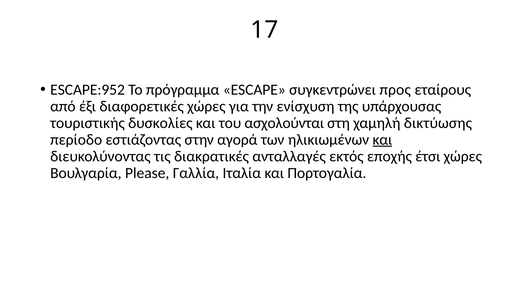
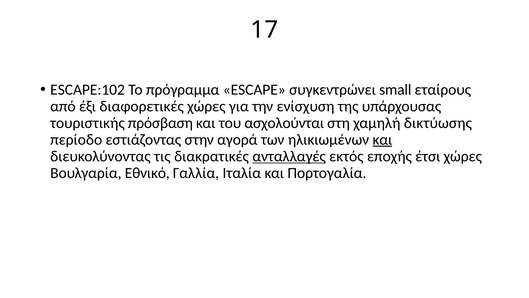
ESCAPE:952: ESCAPE:952 -> ESCAPE:102
προς: προς -> small
δυσκολίες: δυσκολίες -> πρόσβαση
ανταλλαγές underline: none -> present
Please: Please -> Εθνικό
